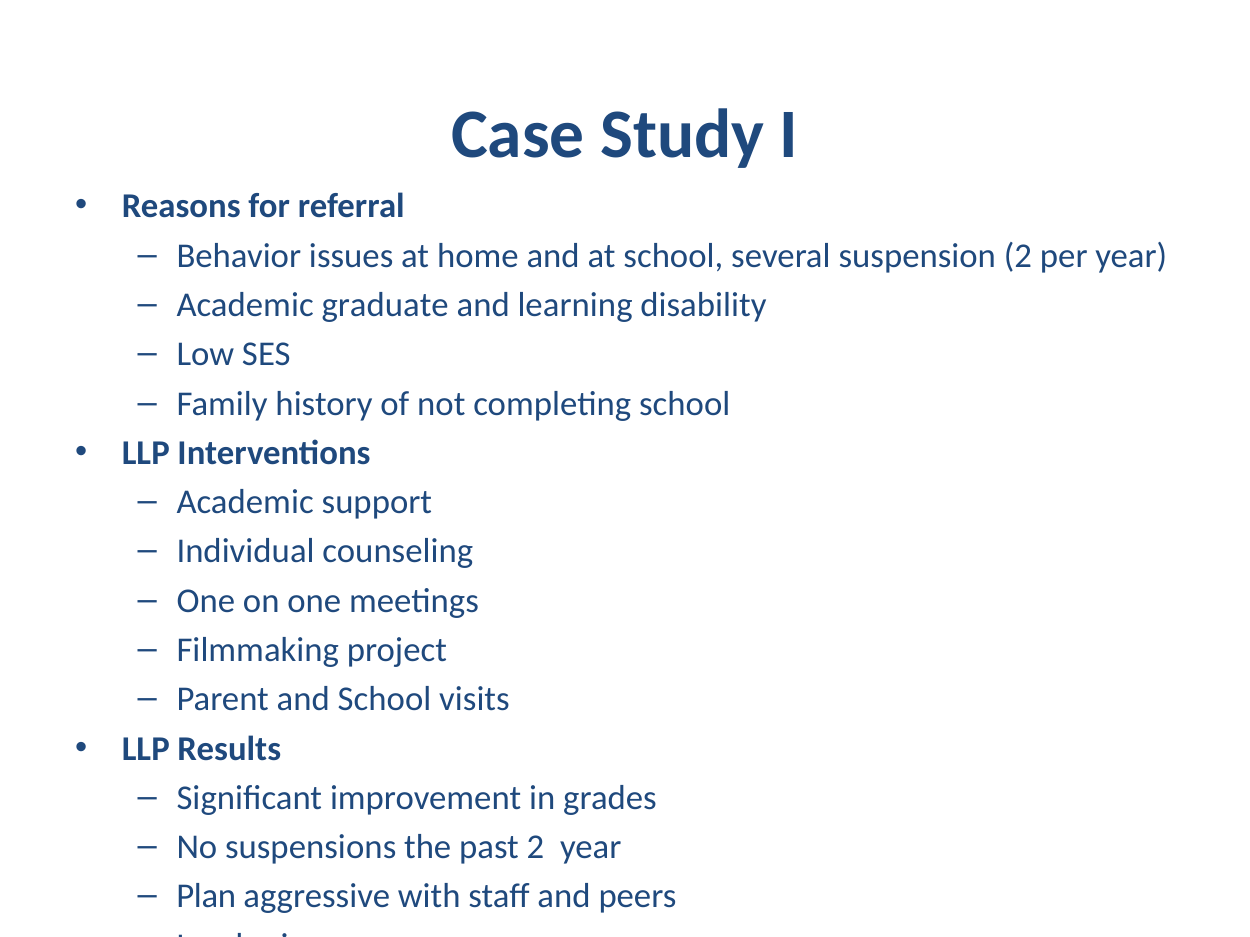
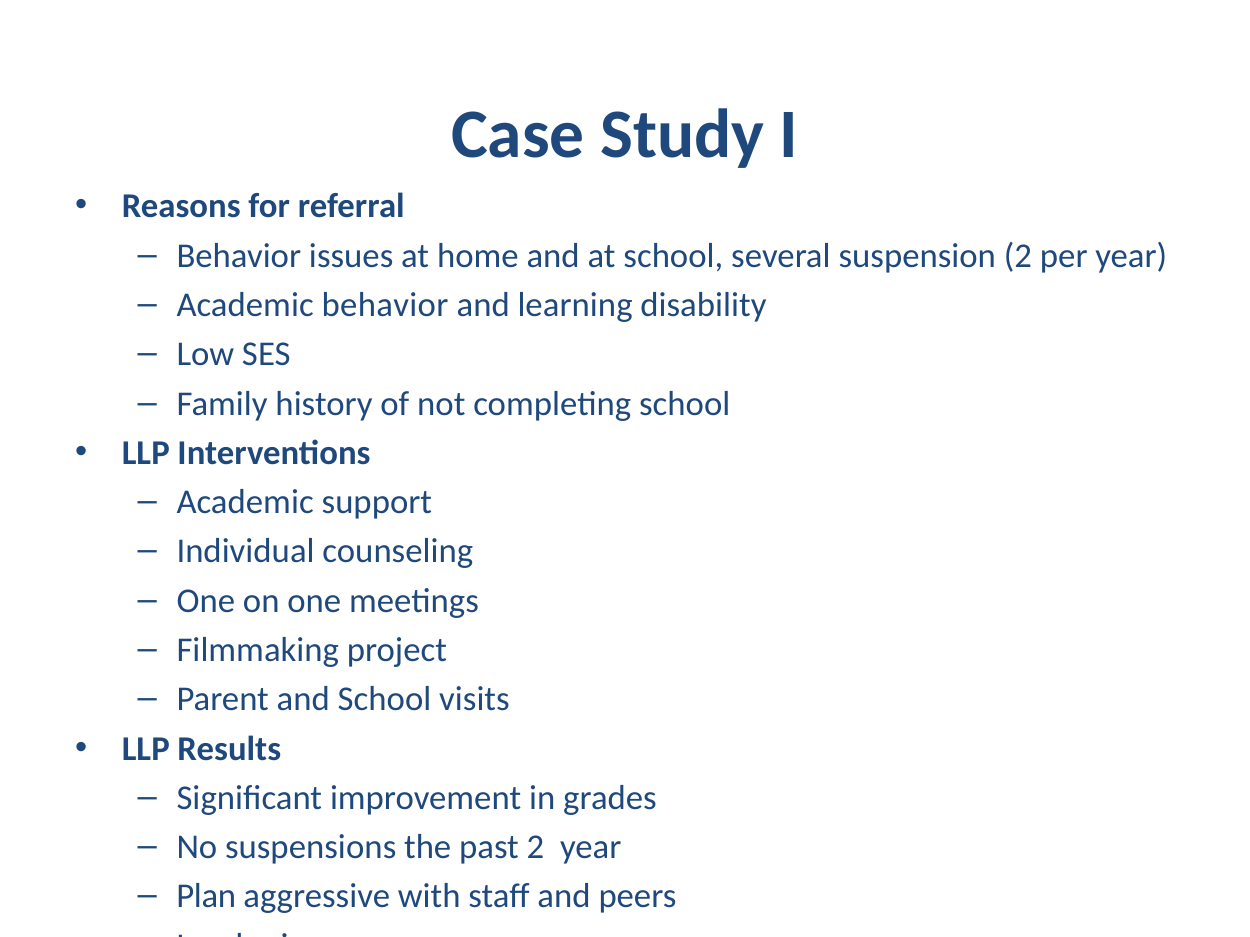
Academic graduate: graduate -> behavior
